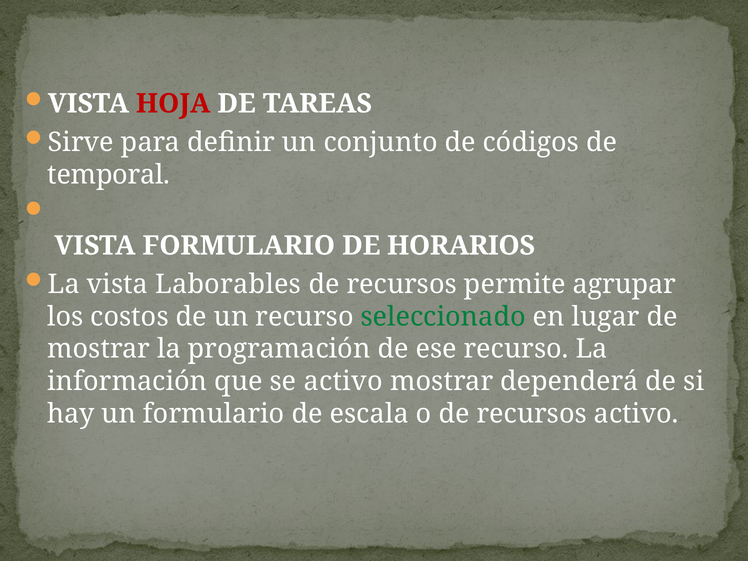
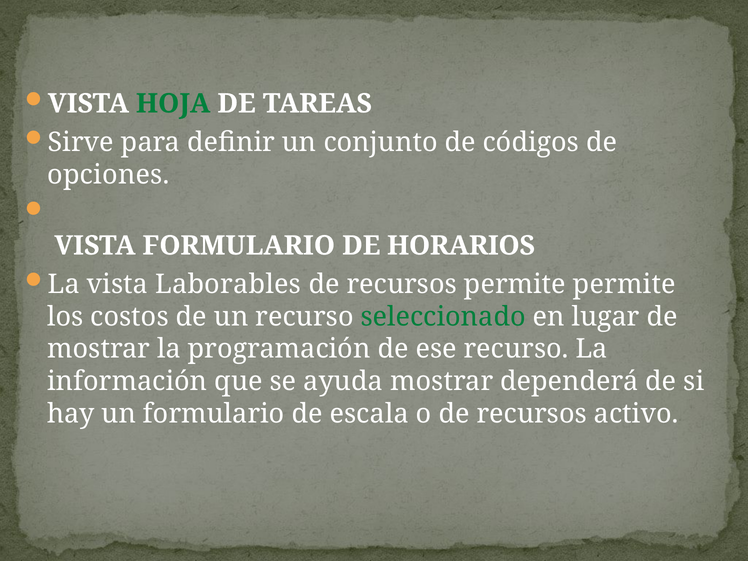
HOJA colour: red -> green
temporal: temporal -> opciones
permite agrupar: agrupar -> permite
se activo: activo -> ayuda
